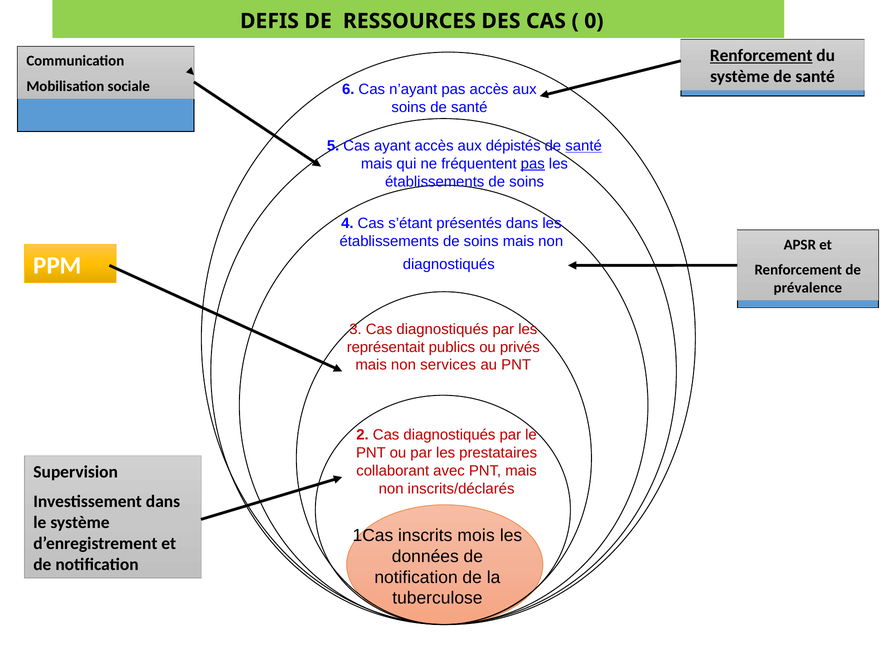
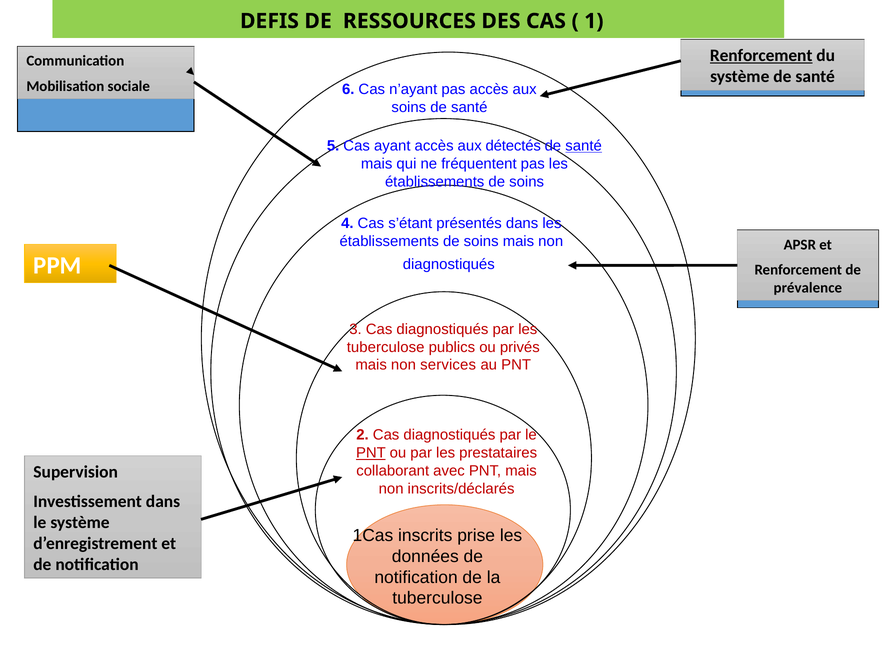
0: 0 -> 1
dépistés: dépistés -> détectés
pas at (533, 164) underline: present -> none
représentait at (386, 347): représentait -> tuberculose
PNT at (371, 453) underline: none -> present
mois: mois -> prise
